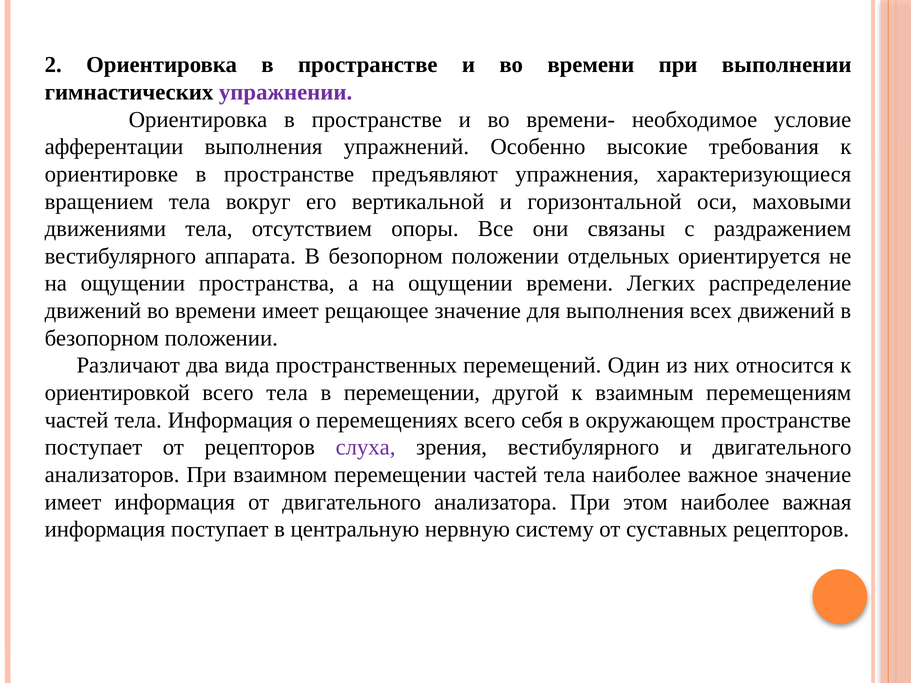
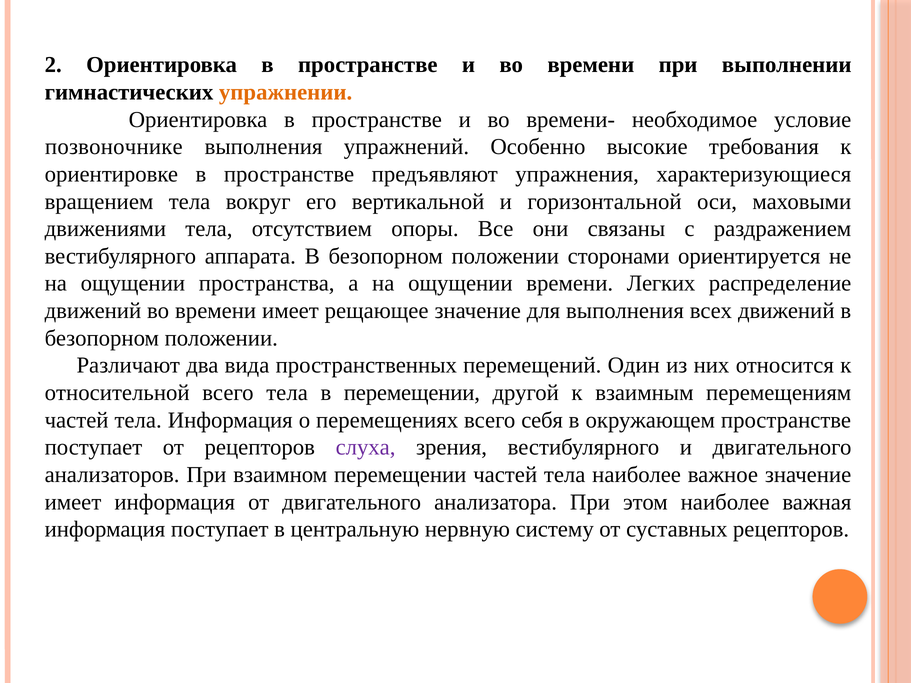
упражнении colour: purple -> orange
афферентации: афферентации -> позвоночнике
отдельных: отдельных -> сторонами
ориентировкой: ориентировкой -> относительной
